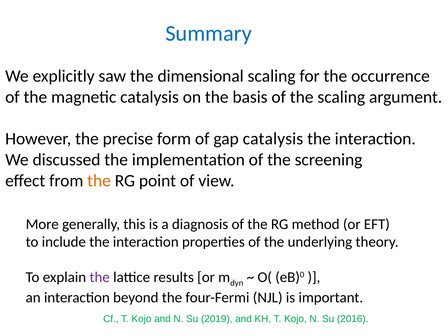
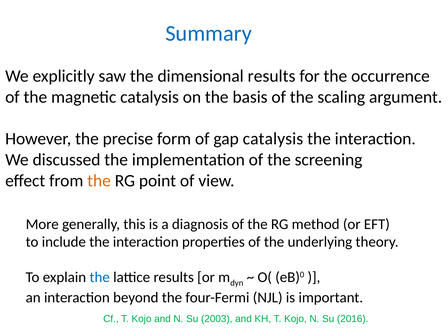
dimensional scaling: scaling -> results
the at (100, 277) colour: purple -> blue
2019: 2019 -> 2003
